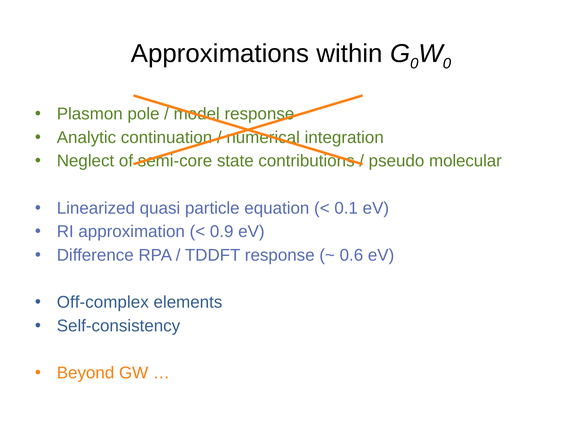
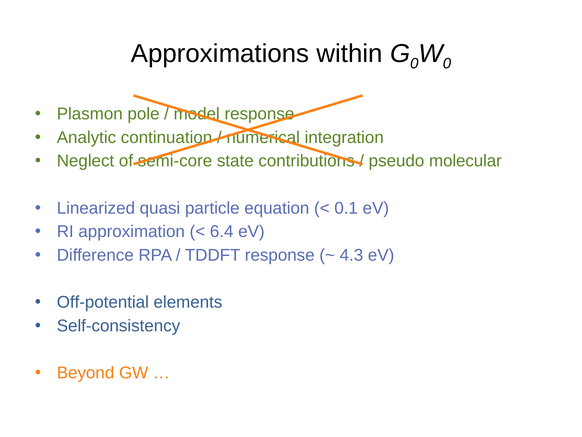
0.9: 0.9 -> 6.4
0.6: 0.6 -> 4.3
Off-complex: Off-complex -> Off-potential
